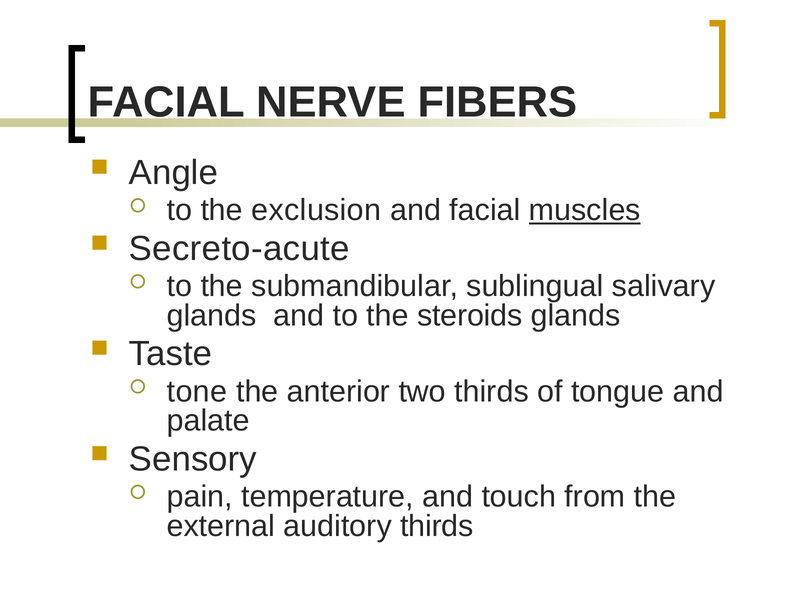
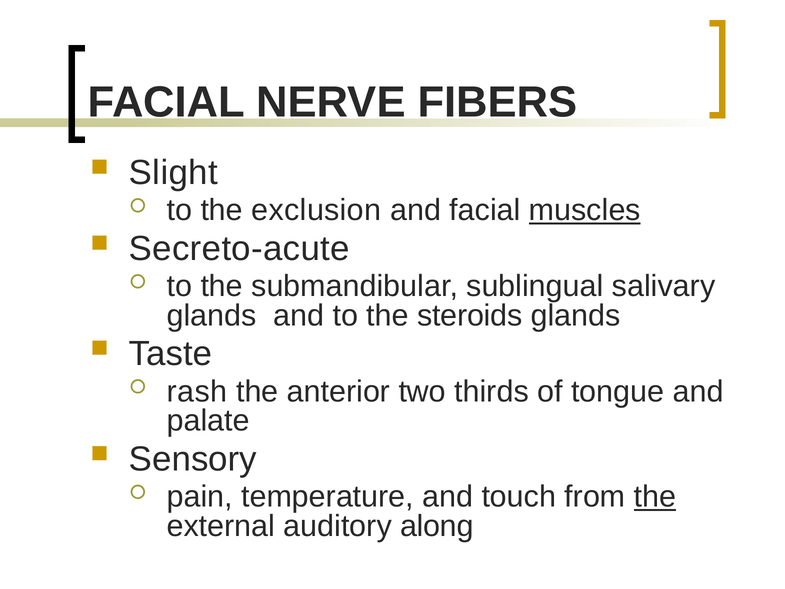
Angle: Angle -> Slight
tone: tone -> rash
the at (655, 497) underline: none -> present
auditory thirds: thirds -> along
